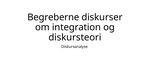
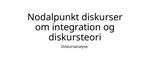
Begreberne: Begreberne -> Nodalpunkt
